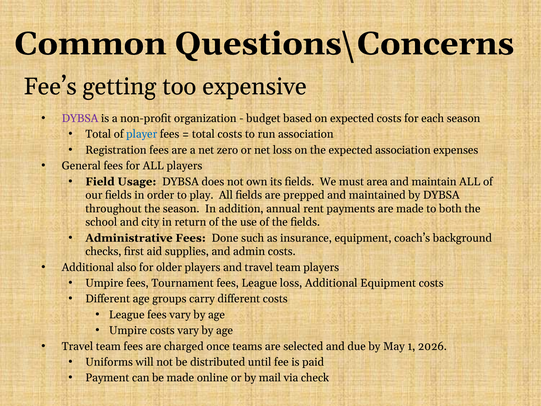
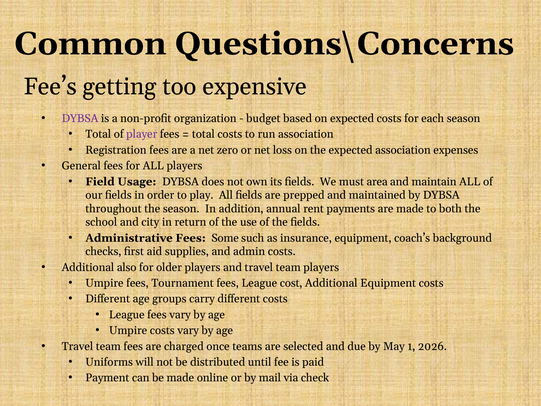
player colour: blue -> purple
Done: Done -> Some
League loss: loss -> cost
